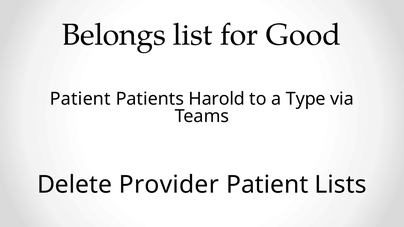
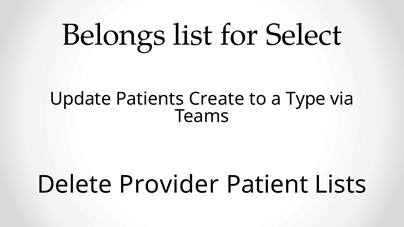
Good: Good -> Select
Patient at (80, 99): Patient -> Update
Harold: Harold -> Create
